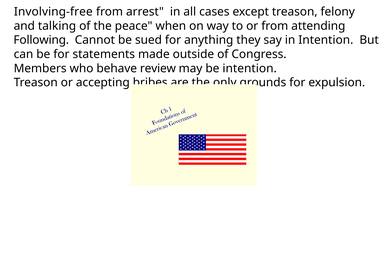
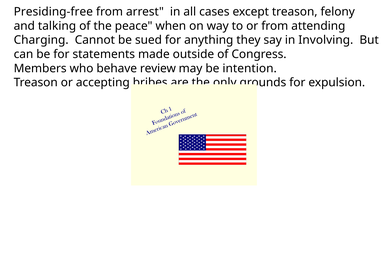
Involving-free: Involving-free -> Presiding-free
Following: Following -> Charging
in Intention: Intention -> Involving
